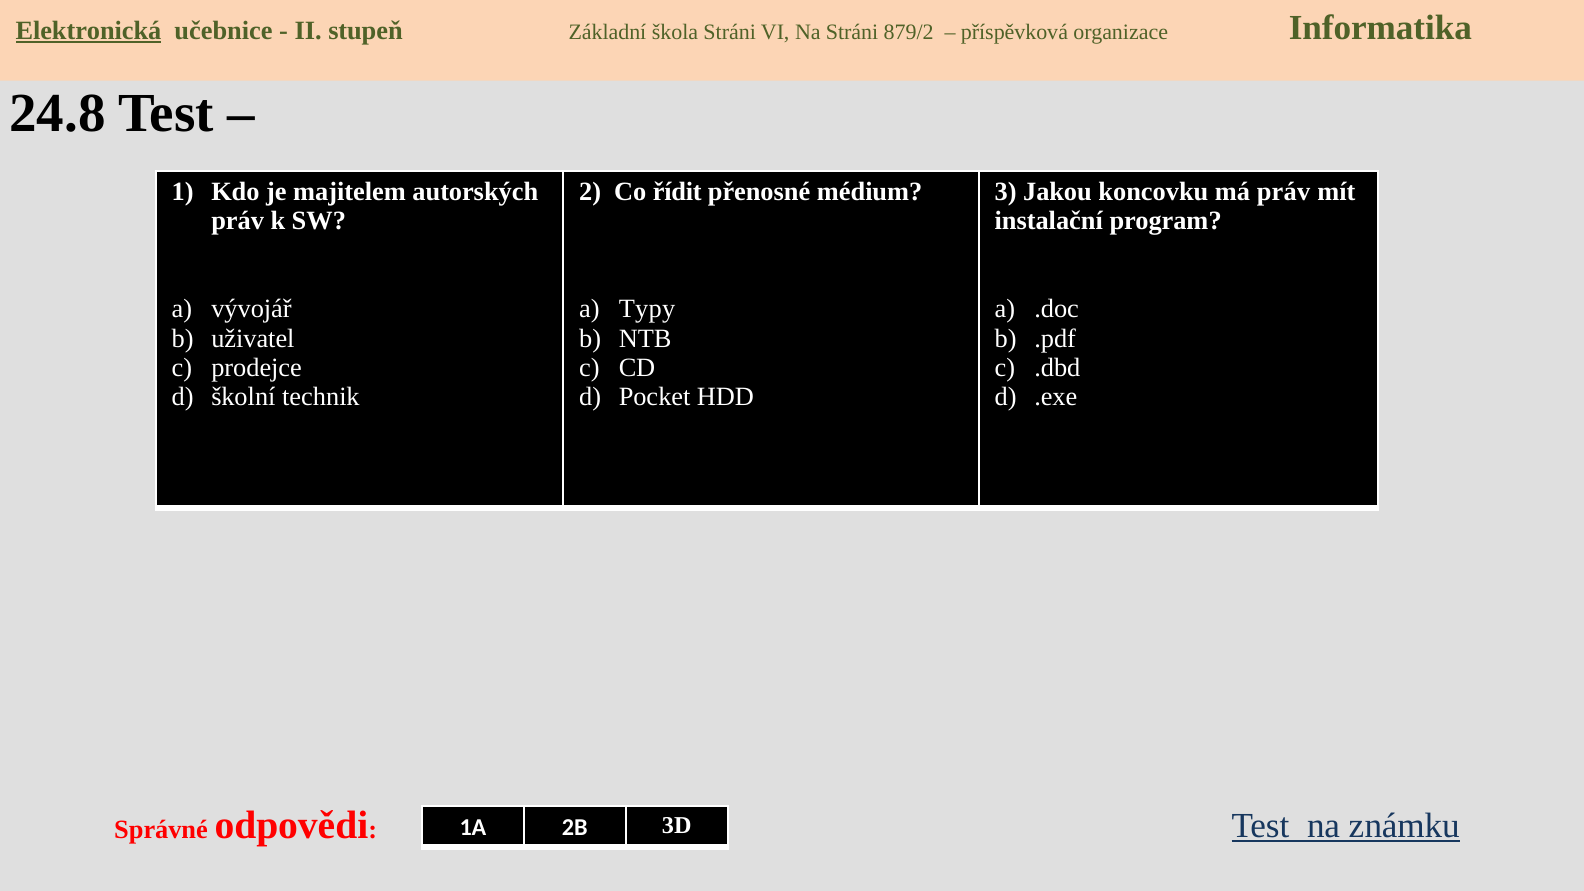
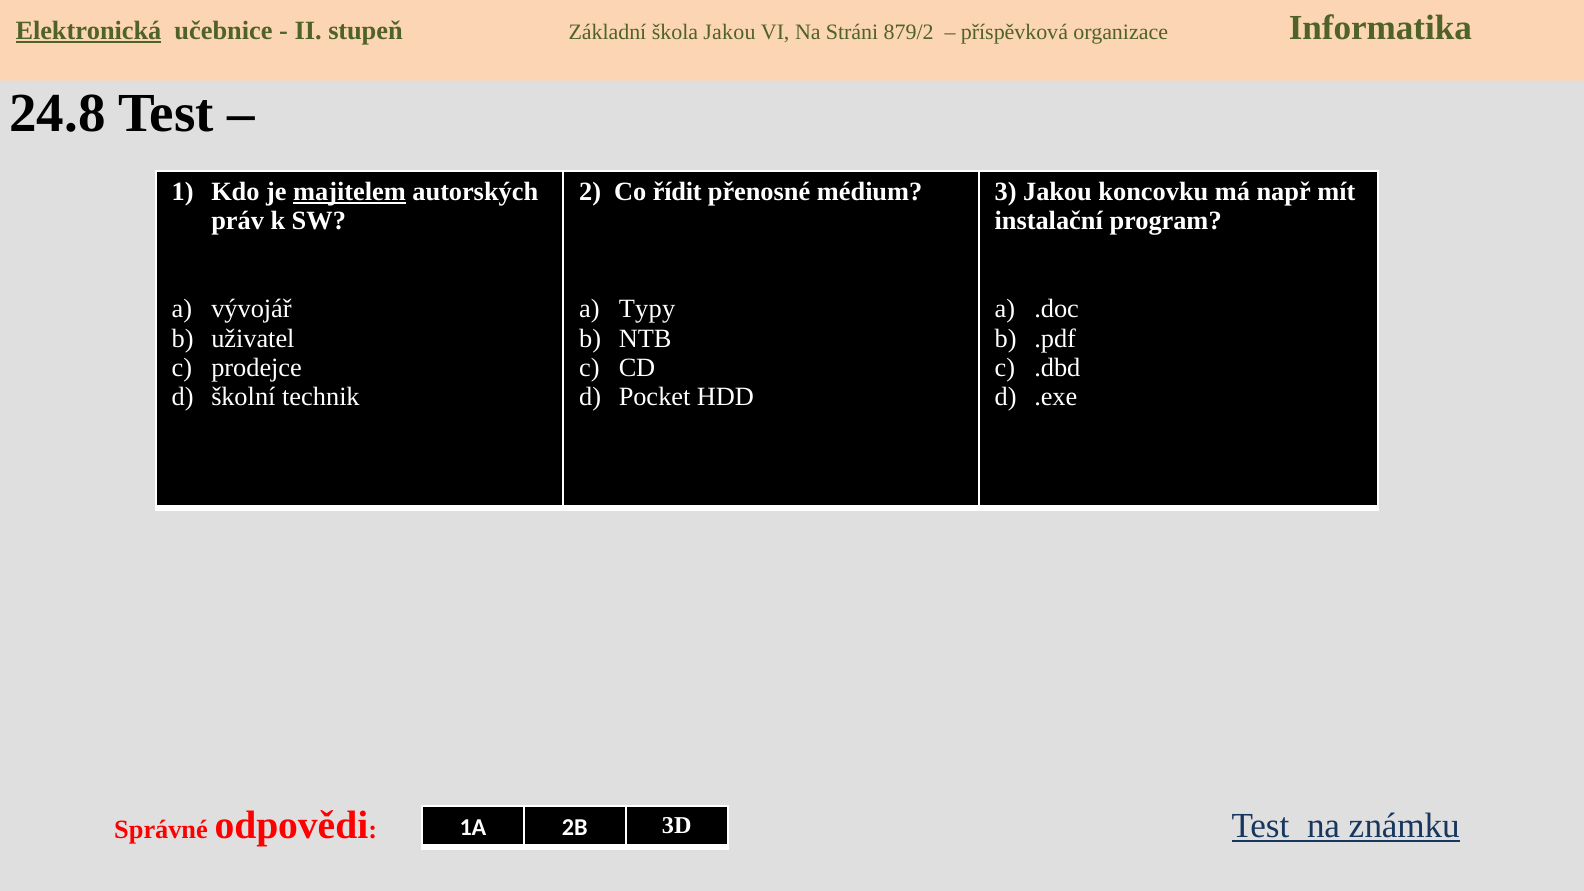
škola Stráni: Stráni -> Jakou
majitelem underline: none -> present
má práv: práv -> např
